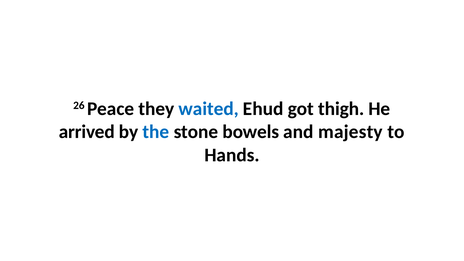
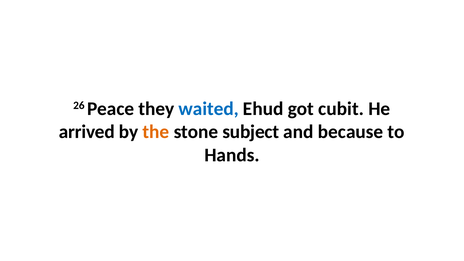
thigh: thigh -> cubit
the colour: blue -> orange
bowels: bowels -> subject
majesty: majesty -> because
